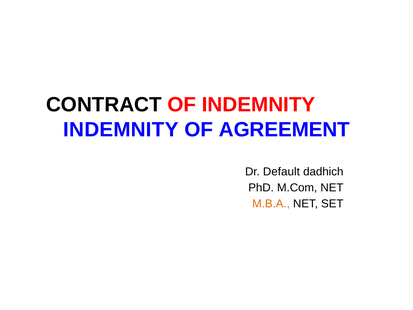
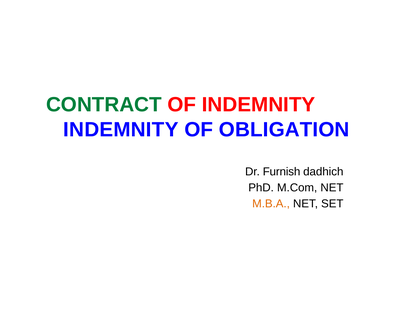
CONTRACT colour: black -> green
AGREEMENT: AGREEMENT -> OBLIGATION
Default: Default -> Furnish
